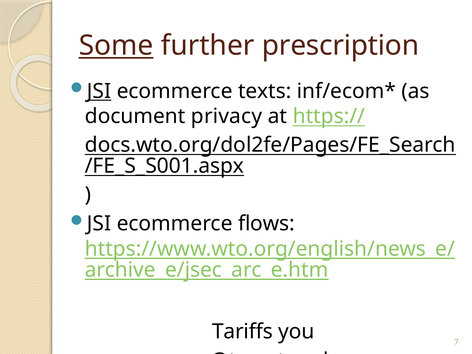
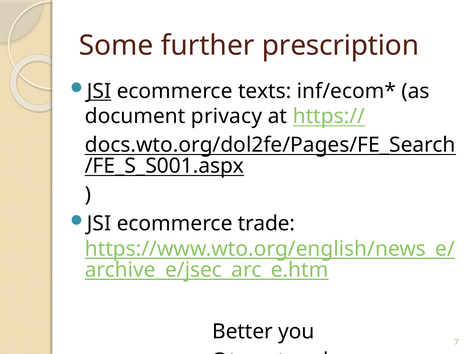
Some underline: present -> none
flows: flows -> trade
Tariffs: Tariffs -> Better
